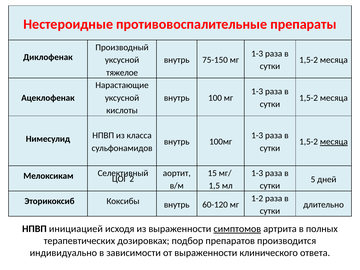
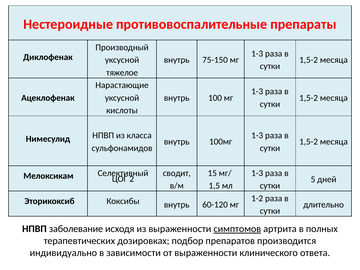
месяца at (334, 142) underline: present -> none
аортит: аортит -> сводит
инициацией: инициацией -> заболевание
